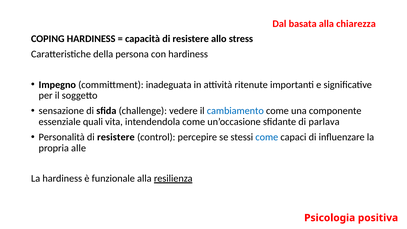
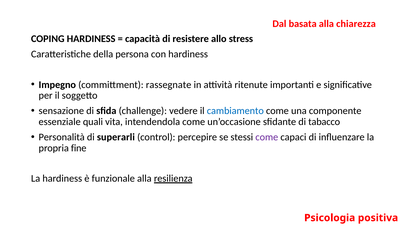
inadeguata: inadeguata -> rassegnate
parlava: parlava -> tabacco
resistere at (116, 137): resistere -> superarli
come at (267, 137) colour: blue -> purple
alle: alle -> fine
